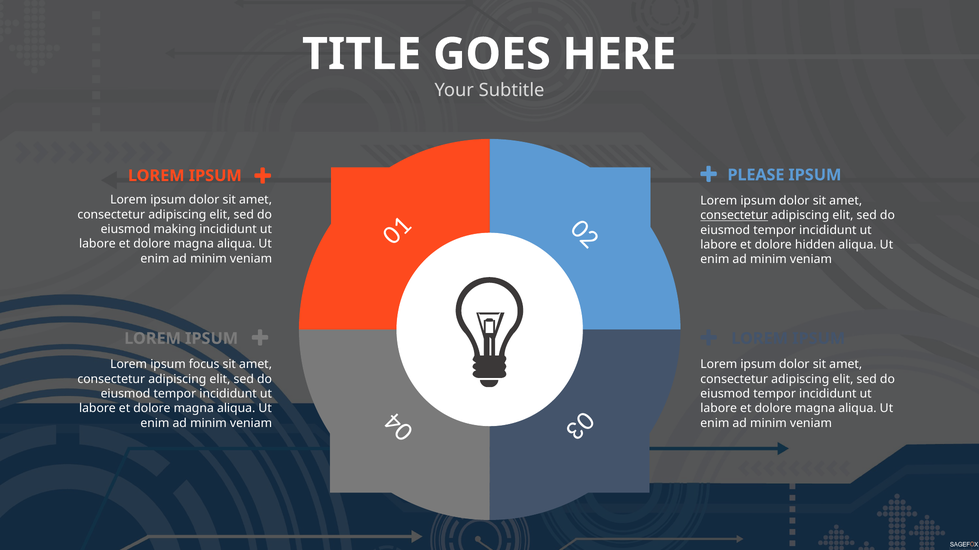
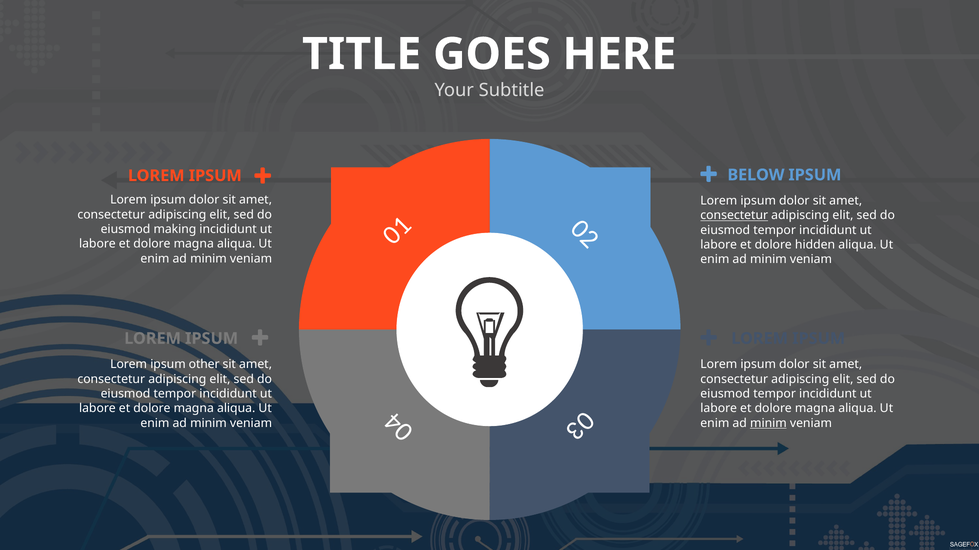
PLEASE: PLEASE -> BELOW
focus: focus -> other
minim at (768, 424) underline: none -> present
